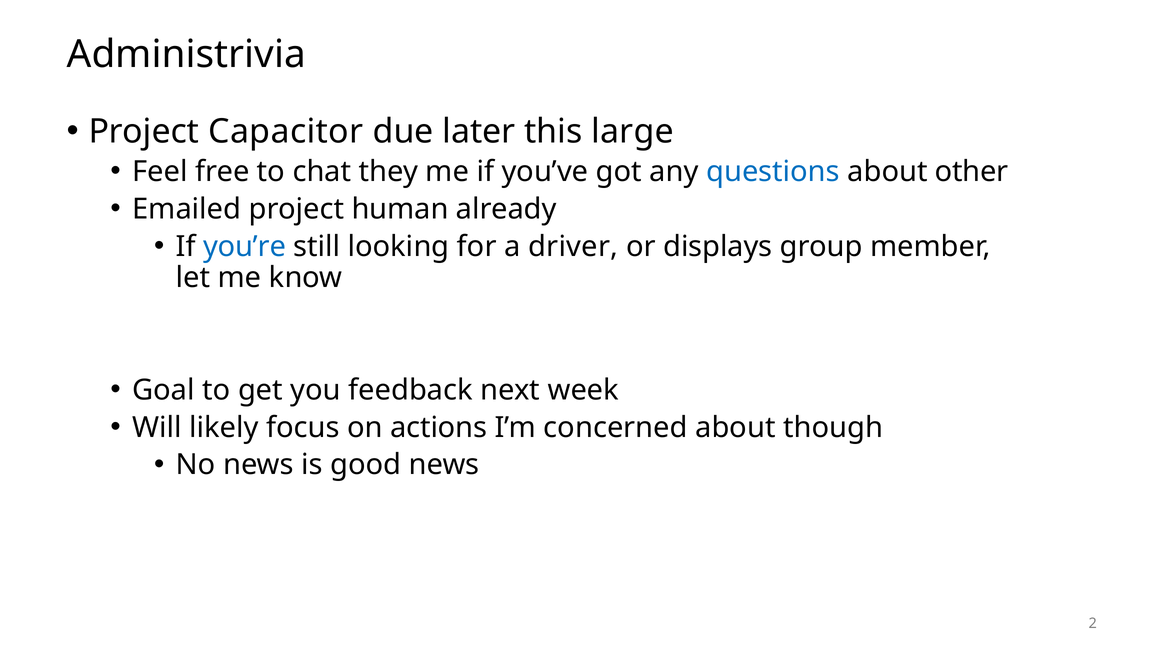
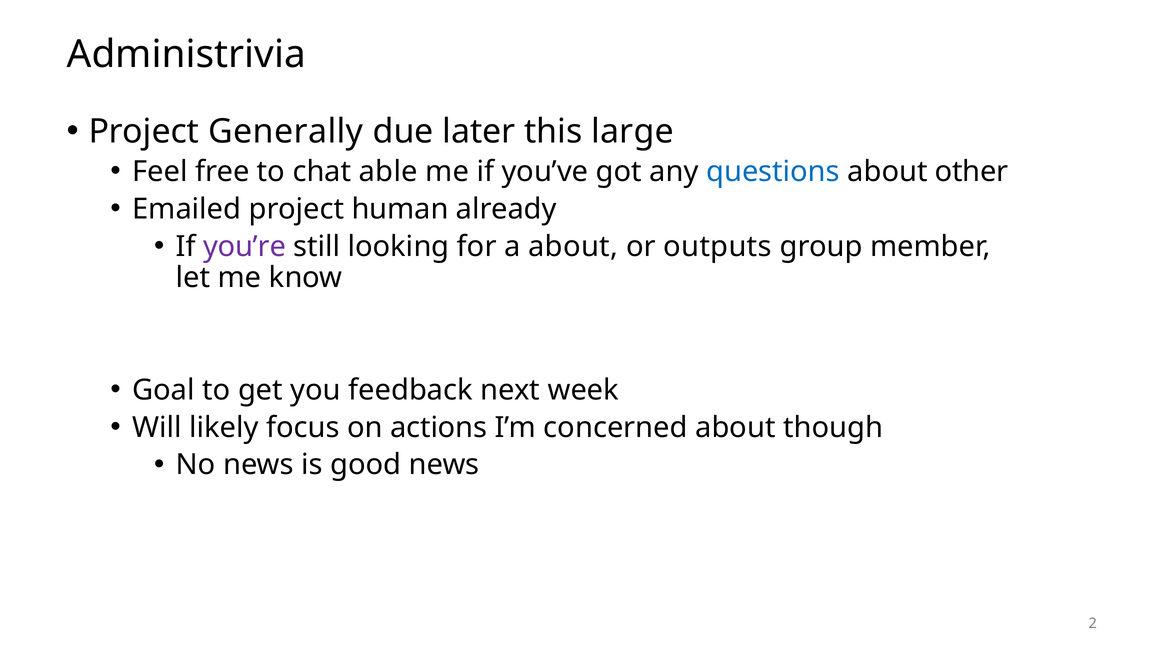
Capacitor: Capacitor -> Generally
they: they -> able
you’re colour: blue -> purple
a driver: driver -> about
displays: displays -> outputs
